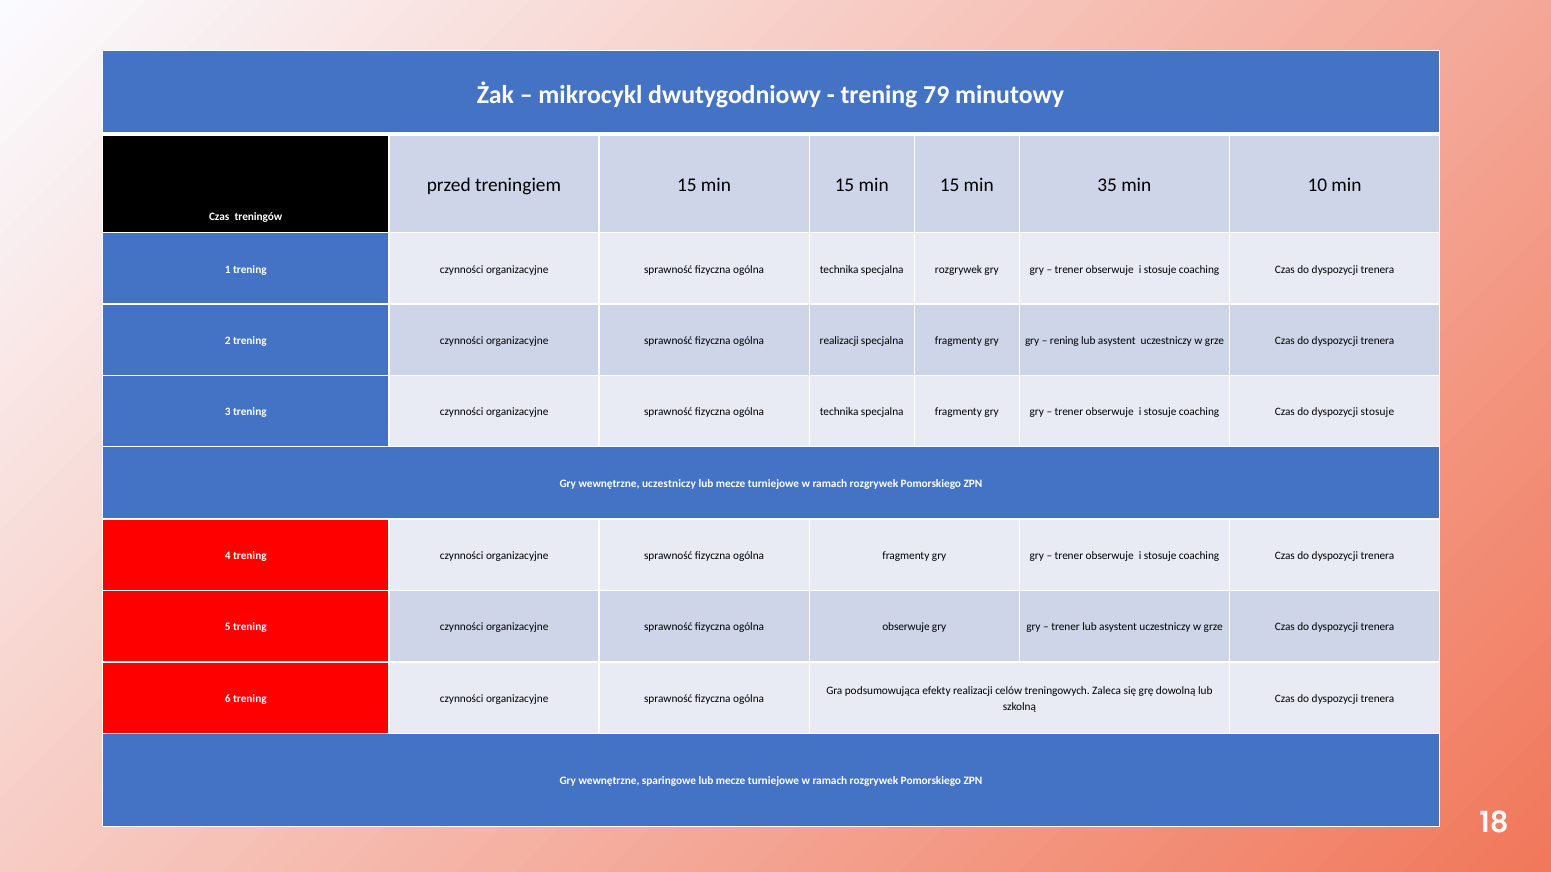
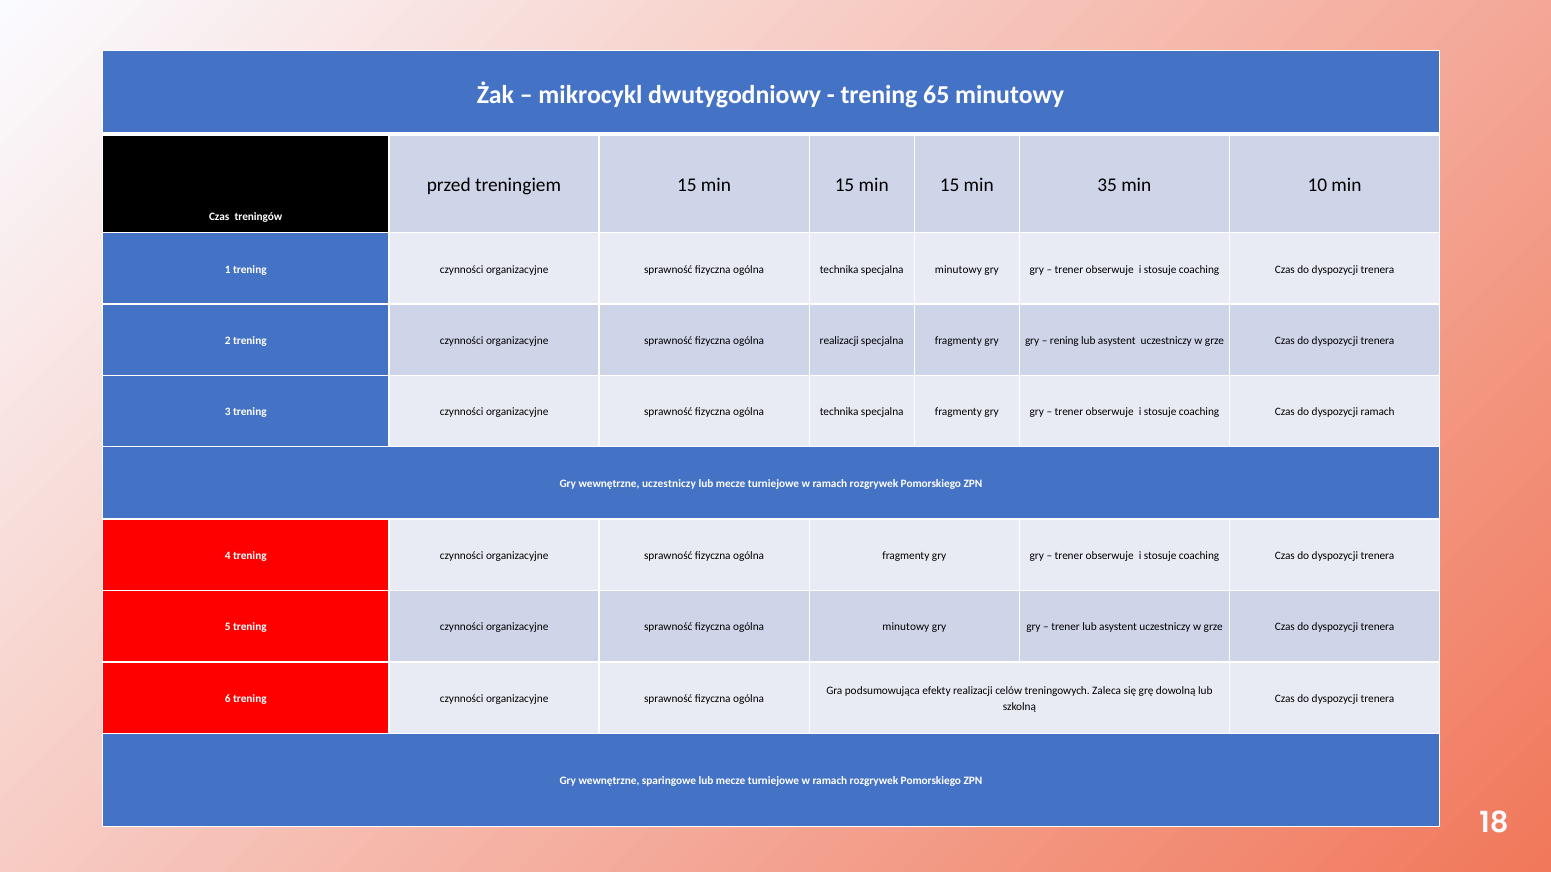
79: 79 -> 65
specjalna rozgrywek: rozgrywek -> minutowy
dyspozycji stosuje: stosuje -> ramach
ogólna obserwuje: obserwuje -> minutowy
